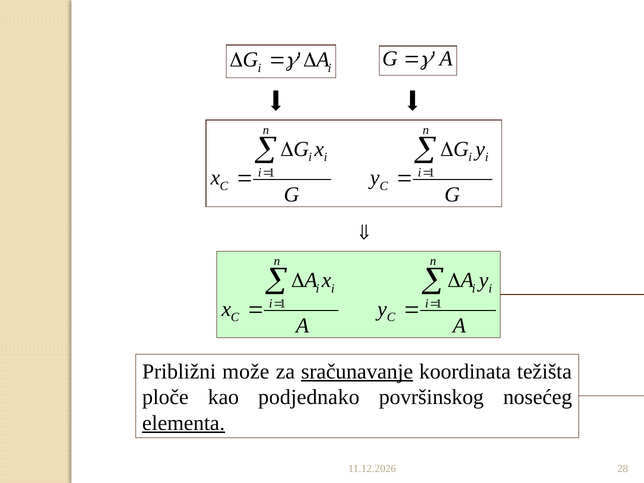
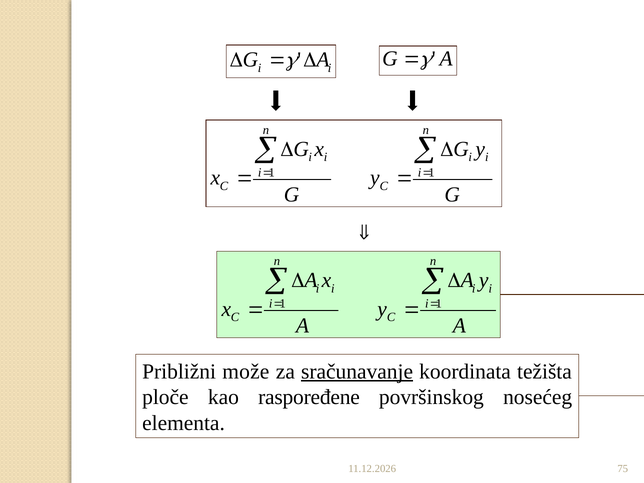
podjednako: podjednako -> raspoređene
elementa underline: present -> none
28: 28 -> 75
